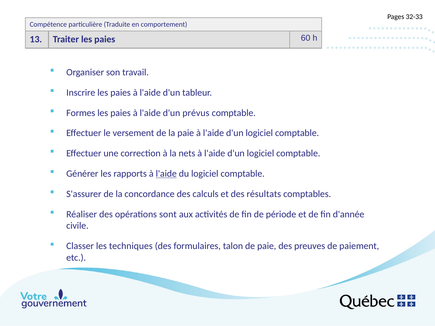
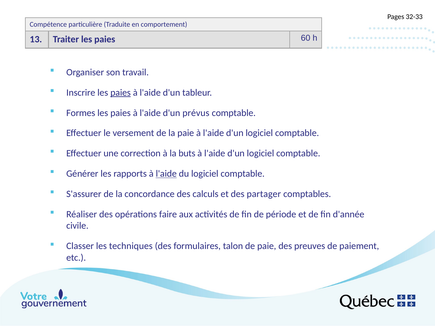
paies at (121, 93) underline: none -> present
nets: nets -> buts
résultats: résultats -> partager
sont: sont -> faire
